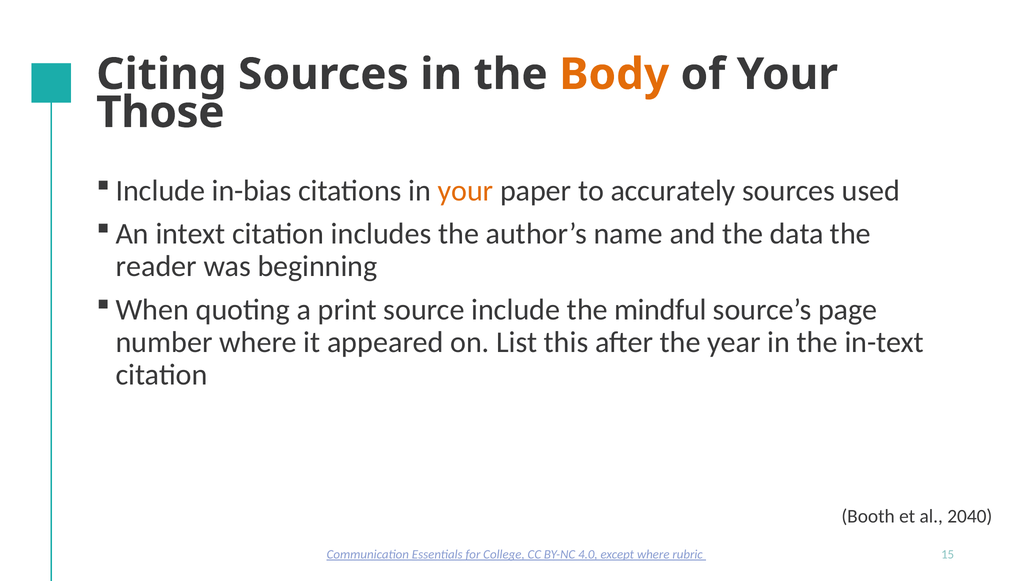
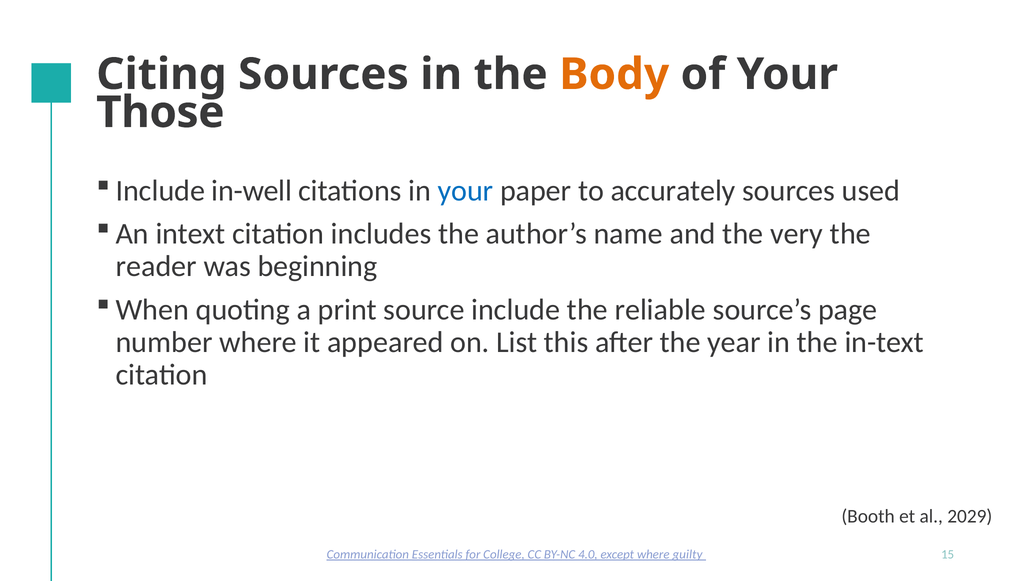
in-bias: in-bias -> in-well
your at (466, 191) colour: orange -> blue
data: data -> very
mindful: mindful -> reliable
2040: 2040 -> 2029
rubric: rubric -> guilty
